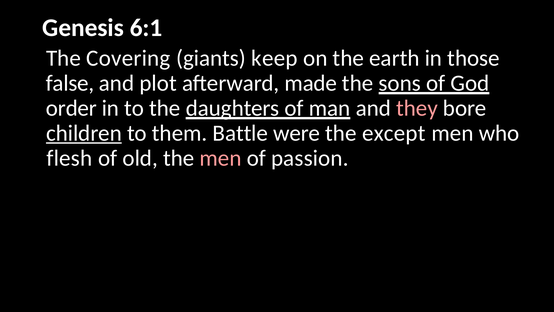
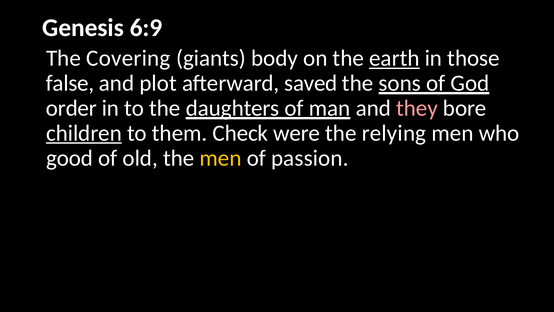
6:1: 6:1 -> 6:9
keep: keep -> body
earth underline: none -> present
made: made -> saved
Battle: Battle -> Check
except: except -> relying
flesh: flesh -> good
men at (220, 158) colour: pink -> yellow
